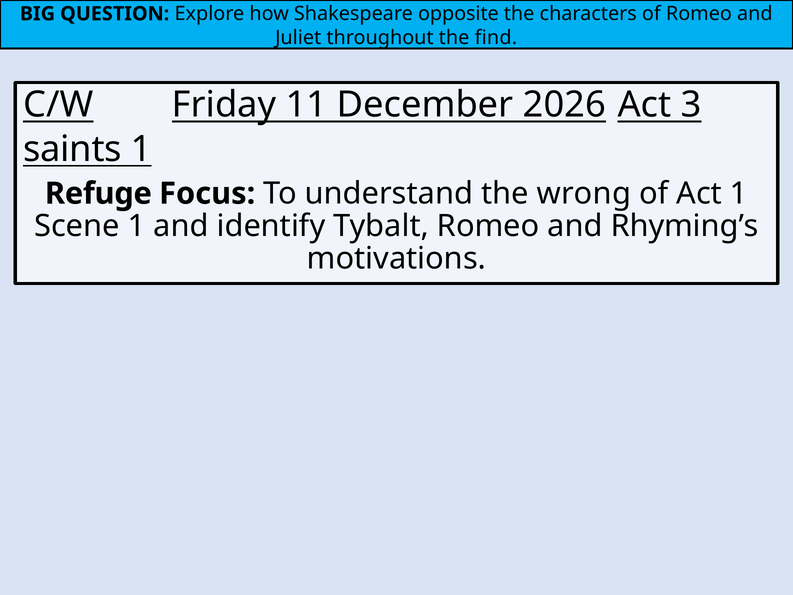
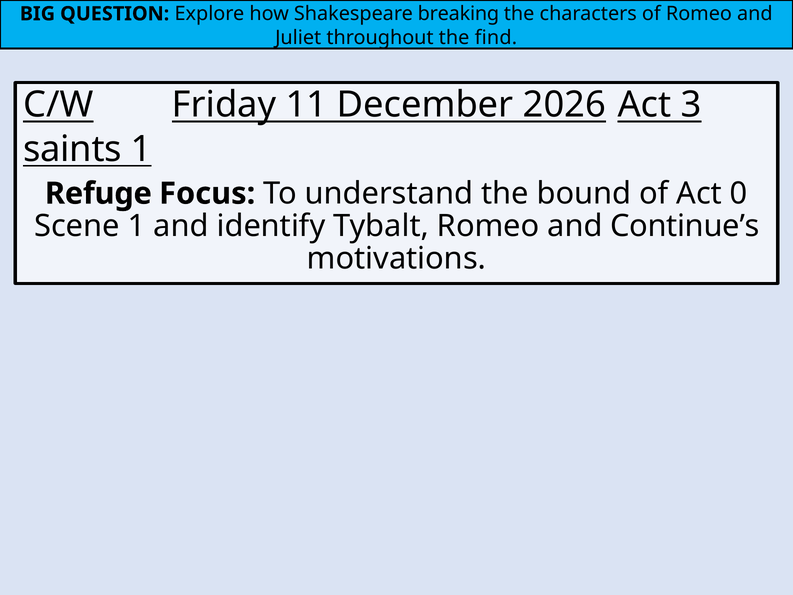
opposite: opposite -> breaking
wrong: wrong -> bound
Act 1: 1 -> 0
Rhyming’s: Rhyming’s -> Continue’s
